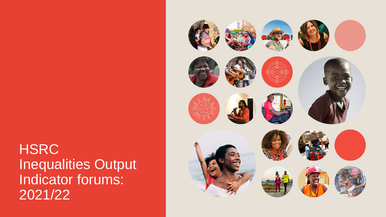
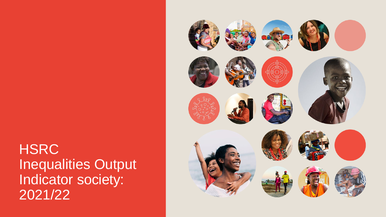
forums: forums -> society
